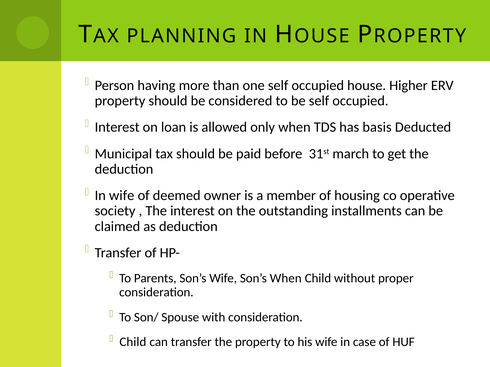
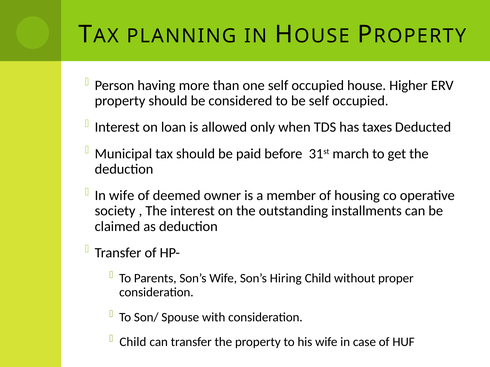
basis: basis -> taxes
Son’s When: When -> Hiring
